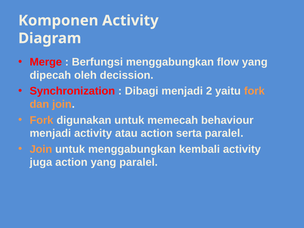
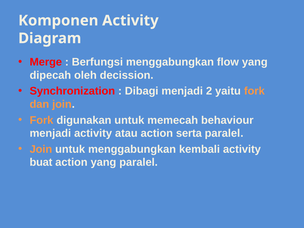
juga: juga -> buat
